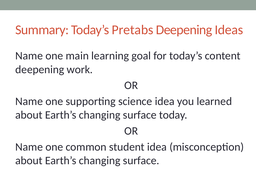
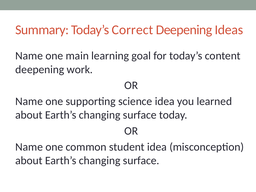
Pretabs: Pretabs -> Correct
